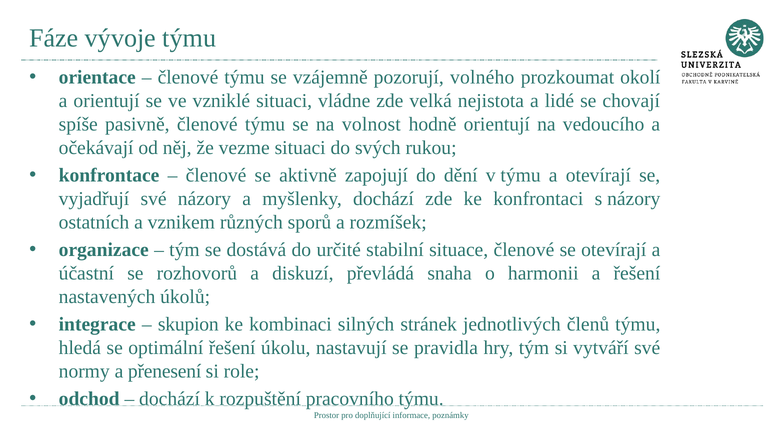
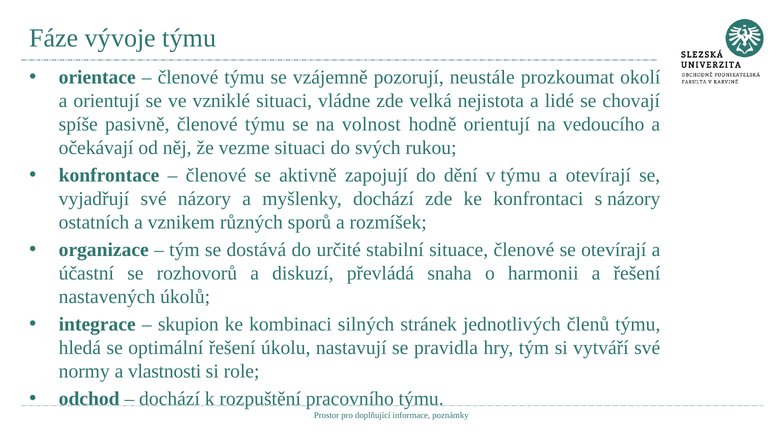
volného: volného -> neustále
přenesení: přenesení -> vlastnosti
